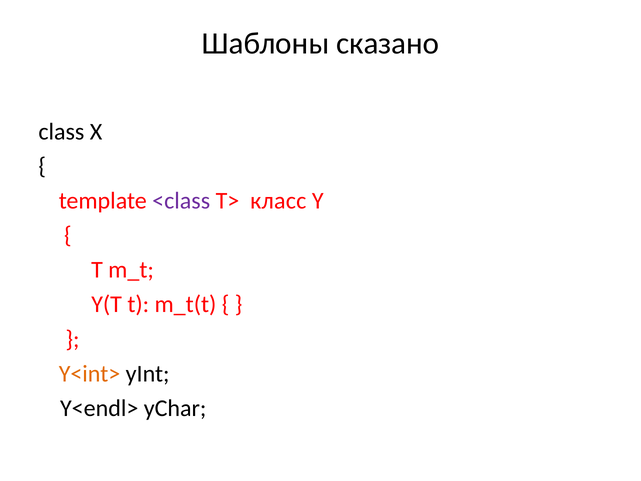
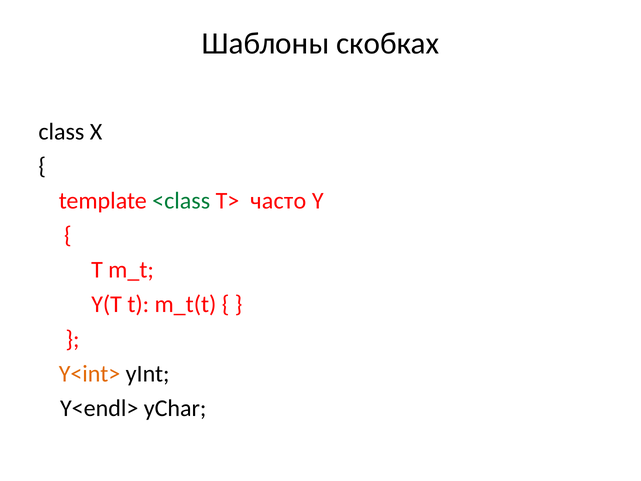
сказано: сказано -> скобках
<class colour: purple -> green
класс: класс -> часто
